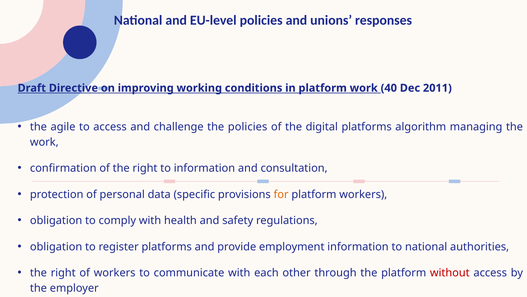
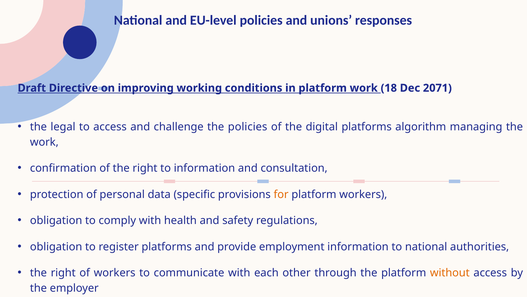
40: 40 -> 18
2011: 2011 -> 2071
agile: agile -> legal
without colour: red -> orange
